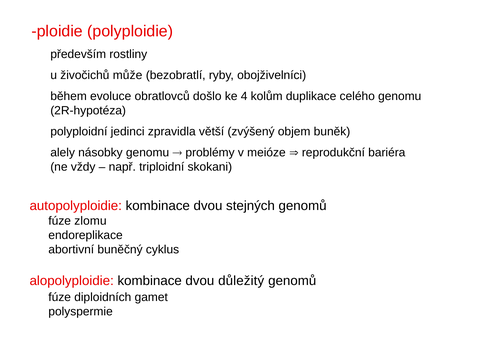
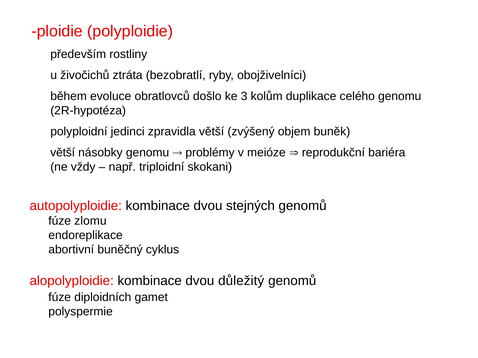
může: může -> ztráta
4: 4 -> 3
alely at (63, 153): alely -> větší
